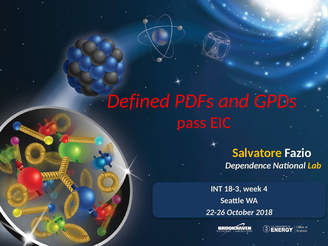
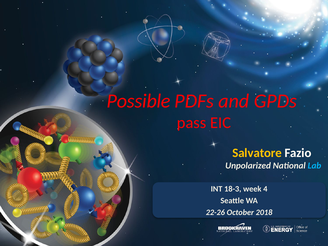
Defined: Defined -> Possible
Dependence: Dependence -> Unpolarized
Lab colour: yellow -> light blue
